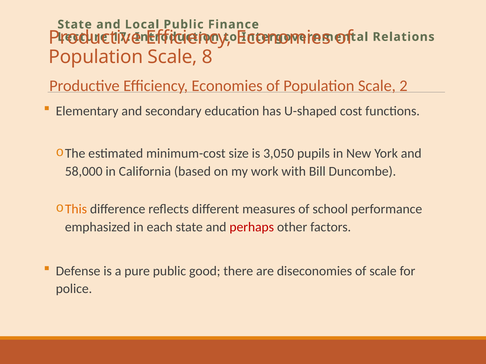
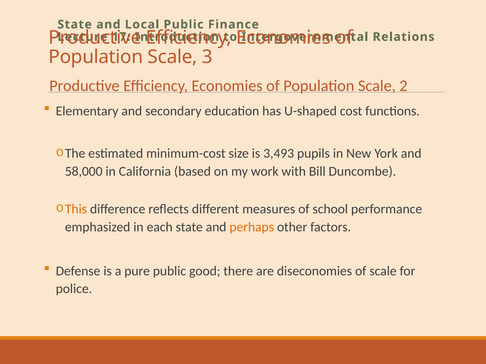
8: 8 -> 3
3,050: 3,050 -> 3,493
perhaps colour: red -> orange
